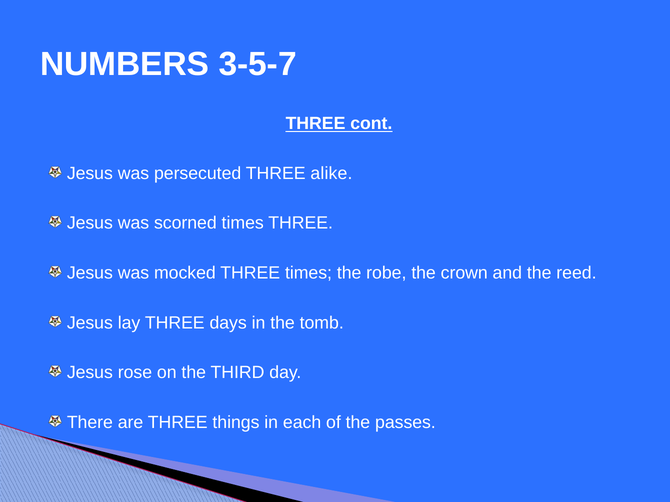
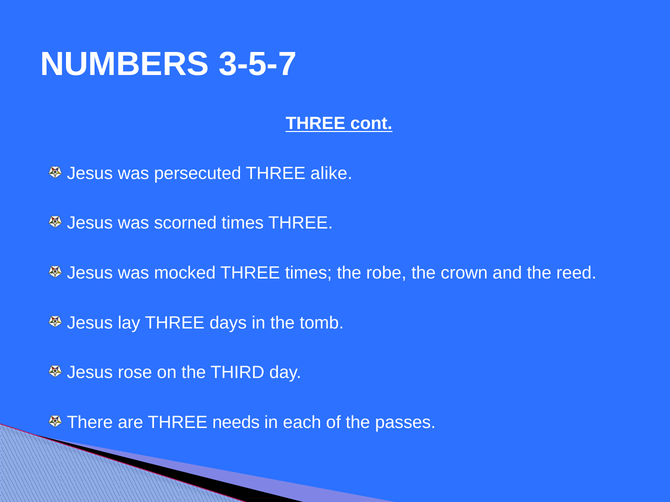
things: things -> needs
